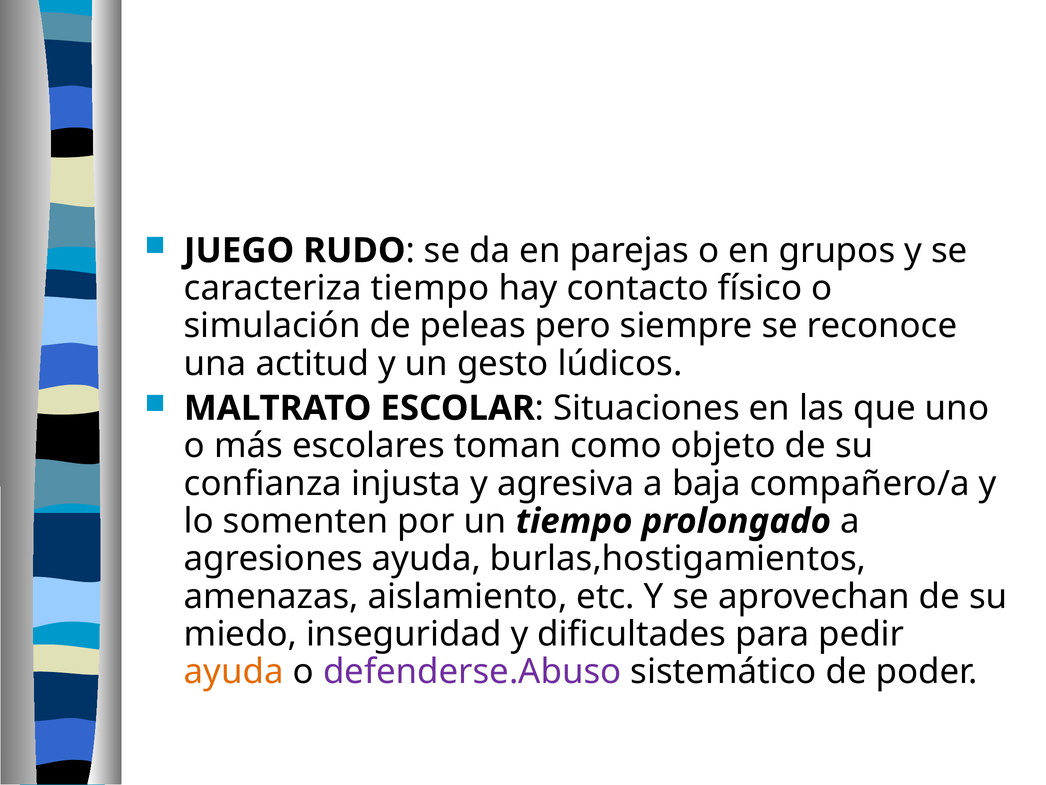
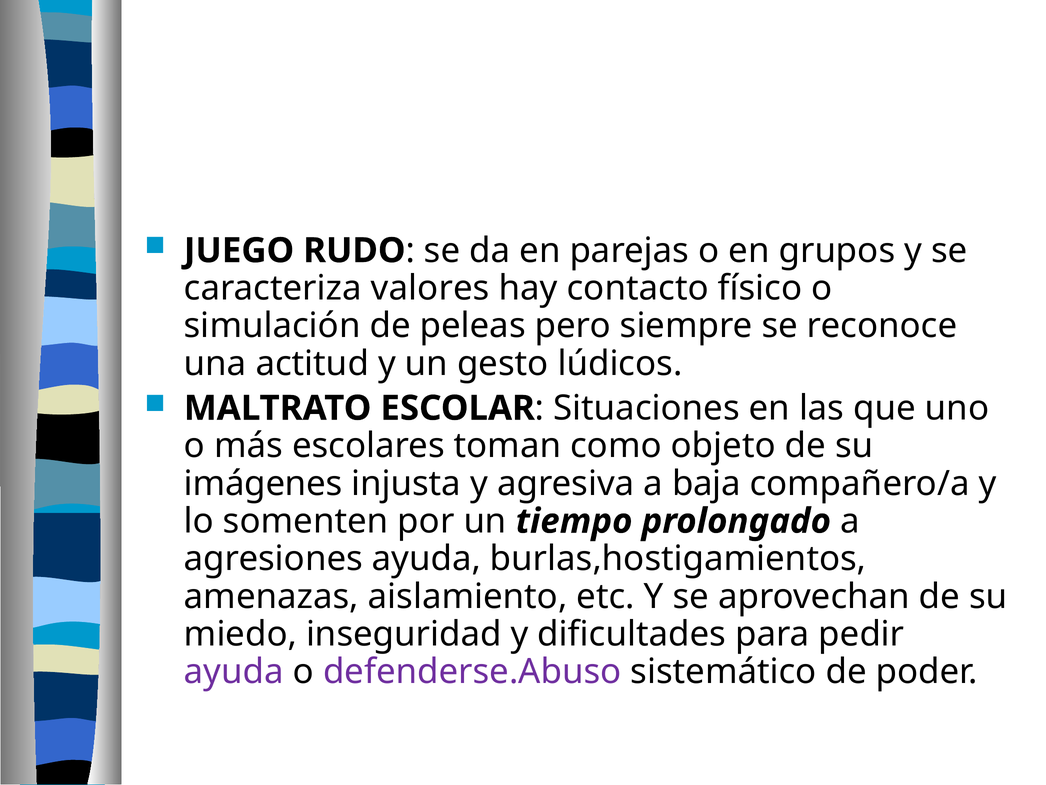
caracteriza tiempo: tiempo -> valores
confianza: confianza -> imágenes
ayuda at (234, 671) colour: orange -> purple
